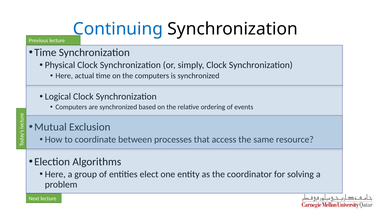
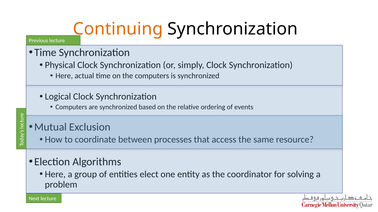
Continuing colour: blue -> orange
